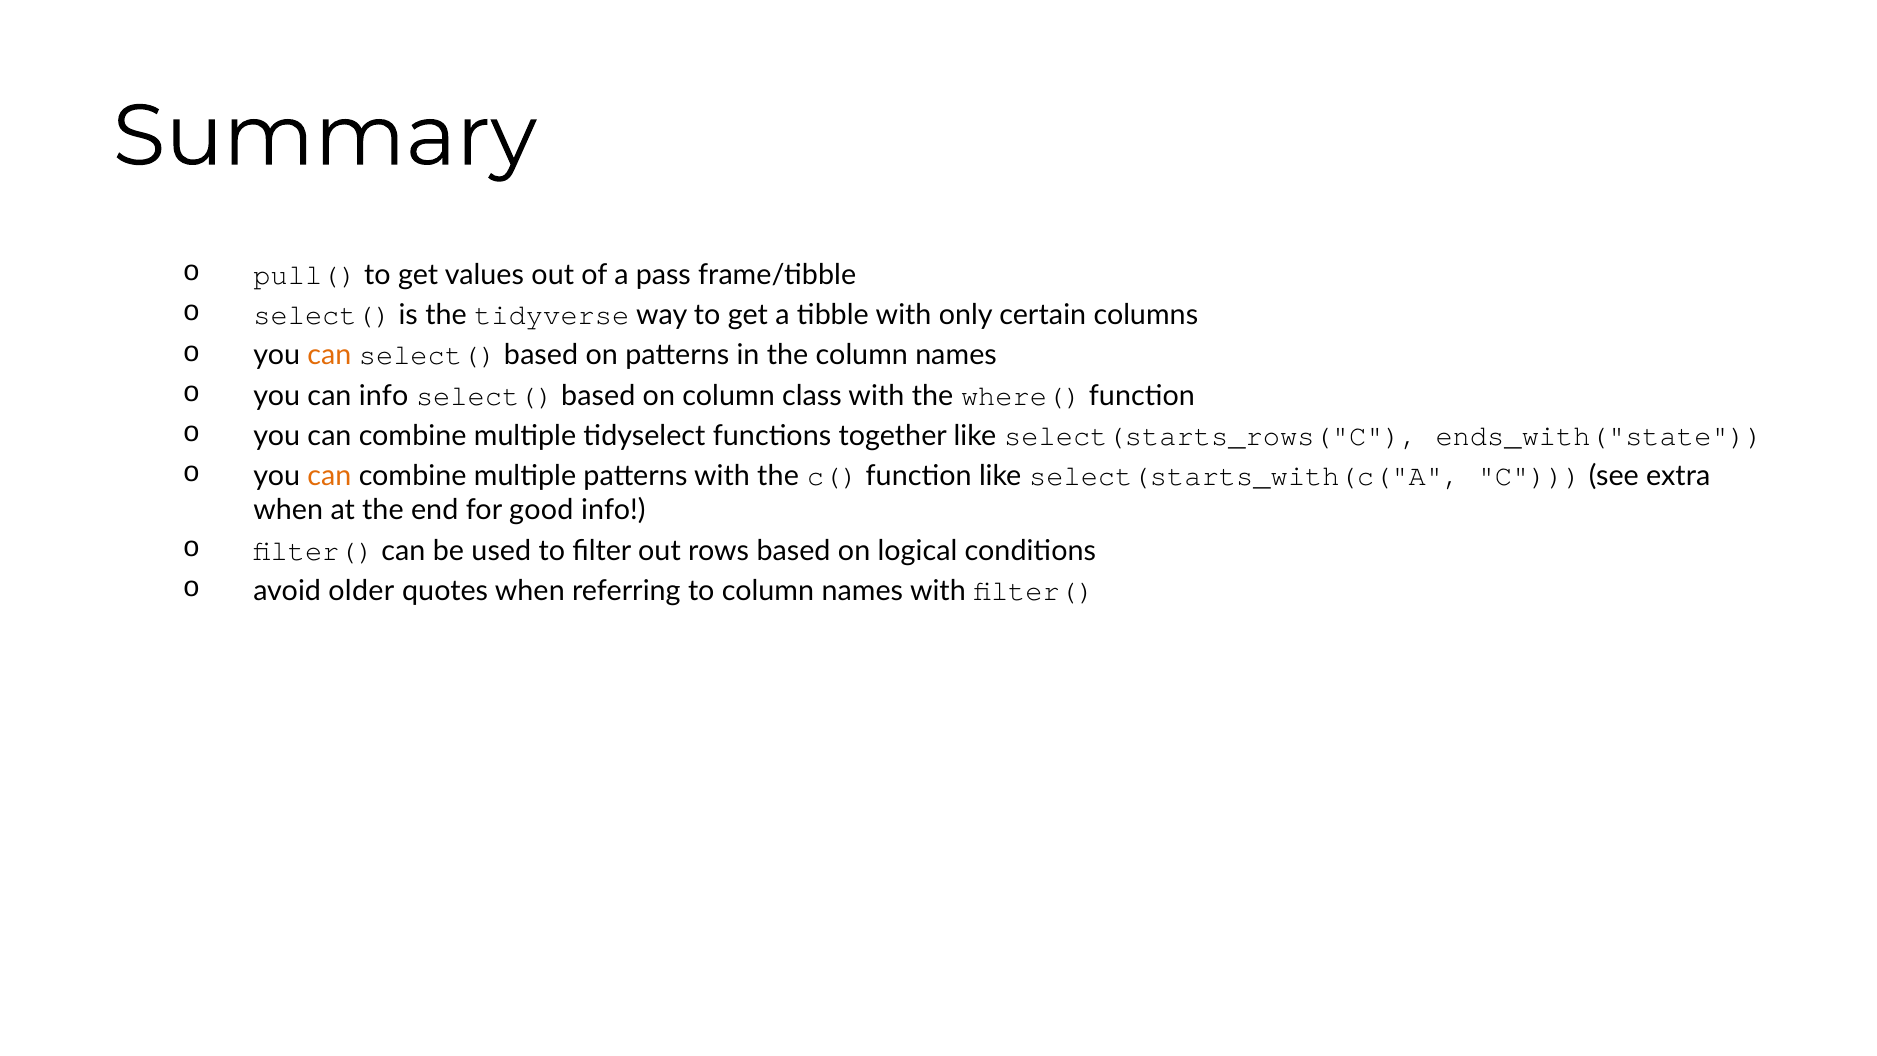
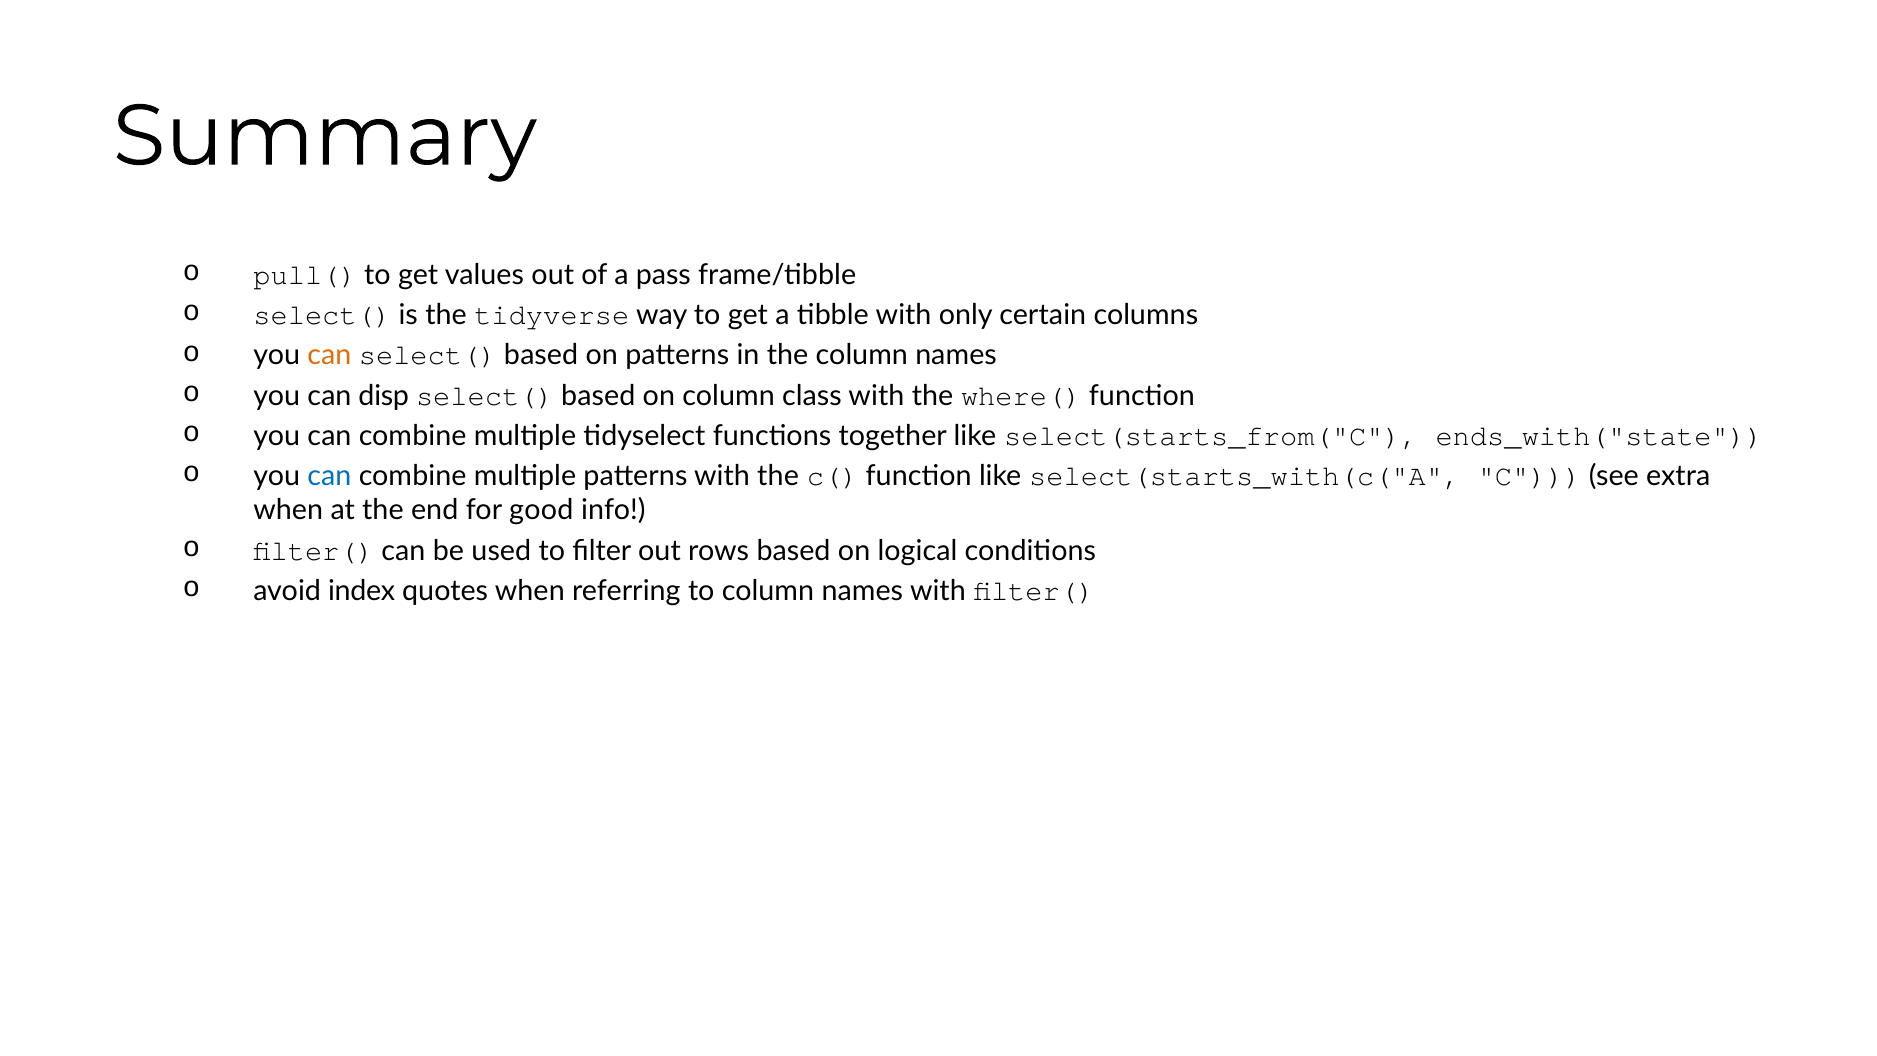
can info: info -> disp
select(starts_rows("C: select(starts_rows("C -> select(starts_from("C
can at (329, 476) colour: orange -> blue
older: older -> index
